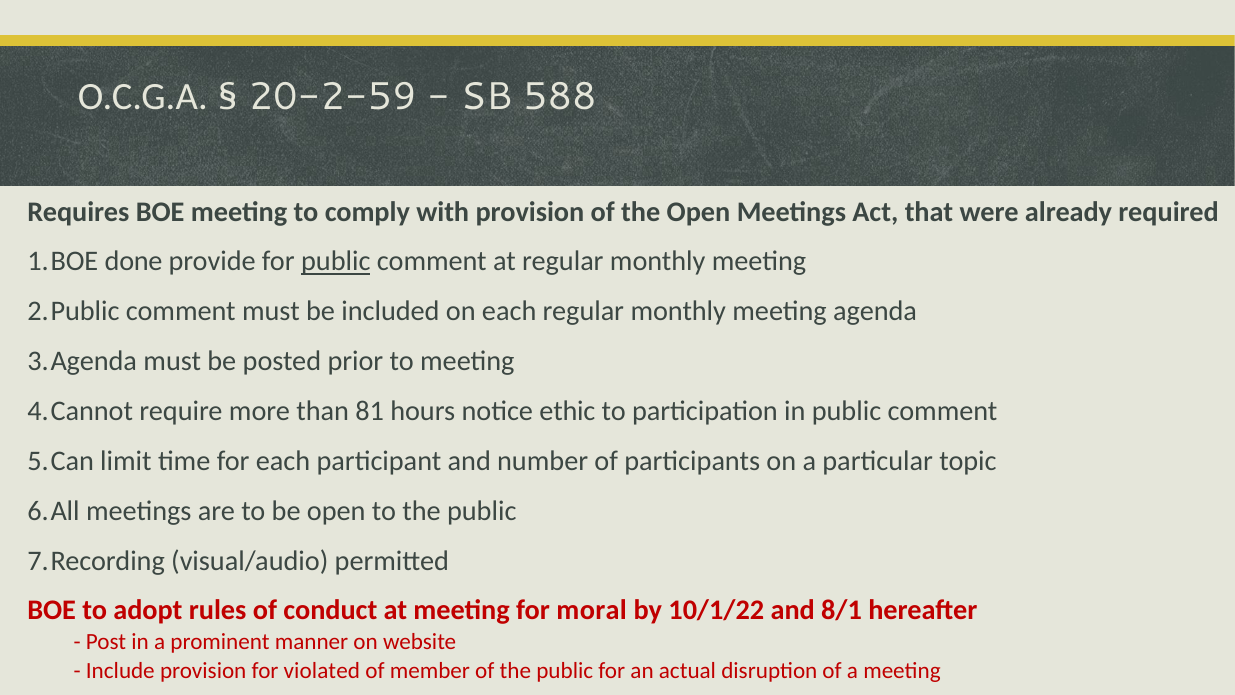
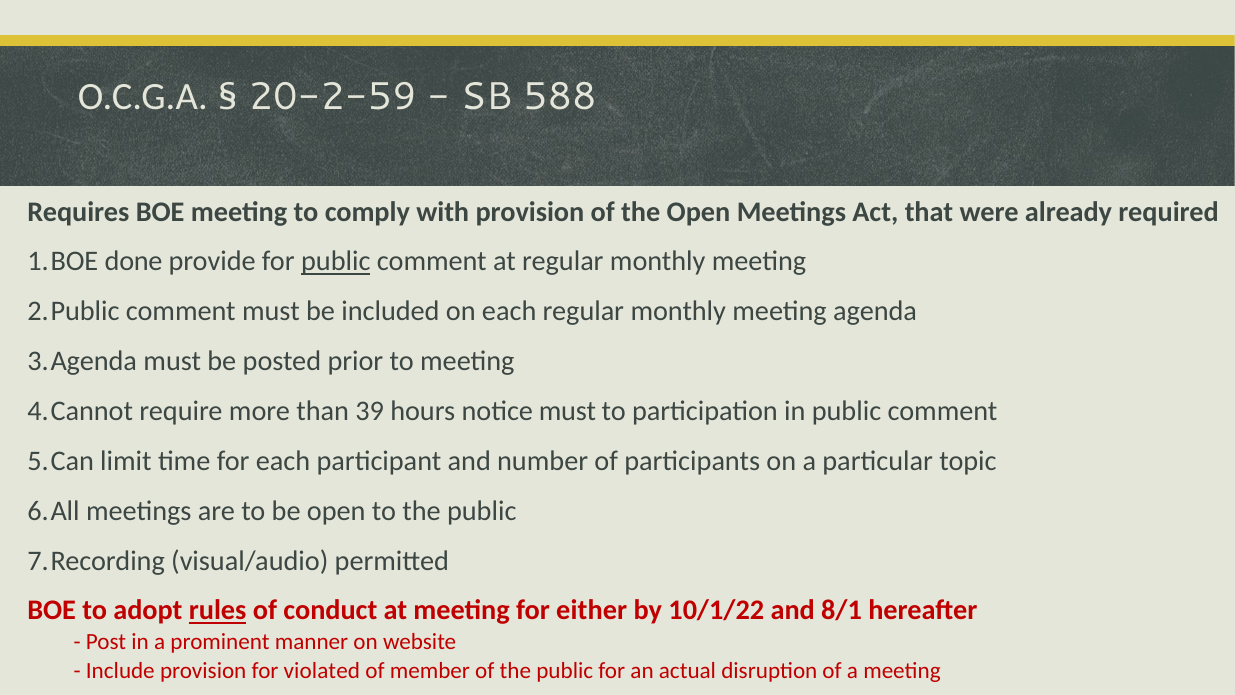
81: 81 -> 39
notice ethic: ethic -> must
rules underline: none -> present
moral: moral -> either
